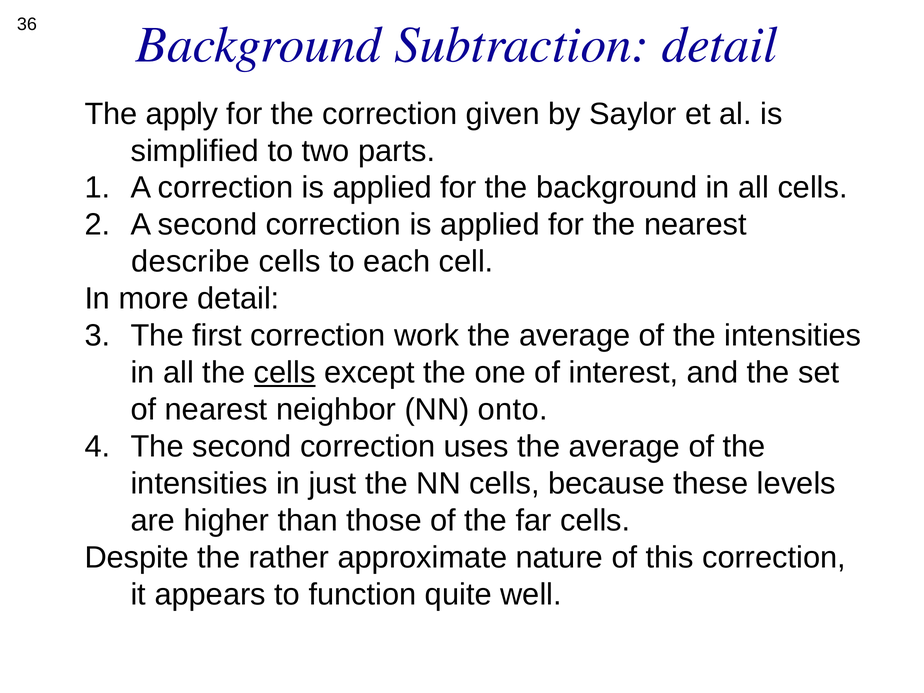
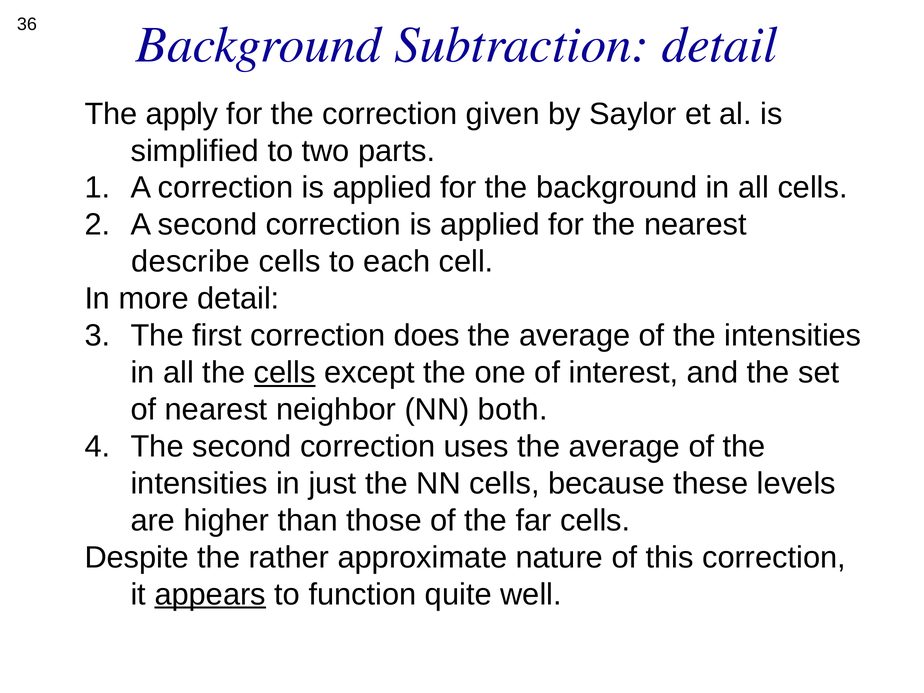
work: work -> does
onto: onto -> both
appears underline: none -> present
